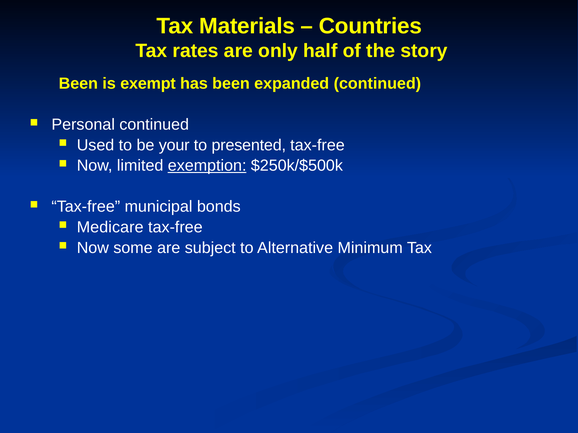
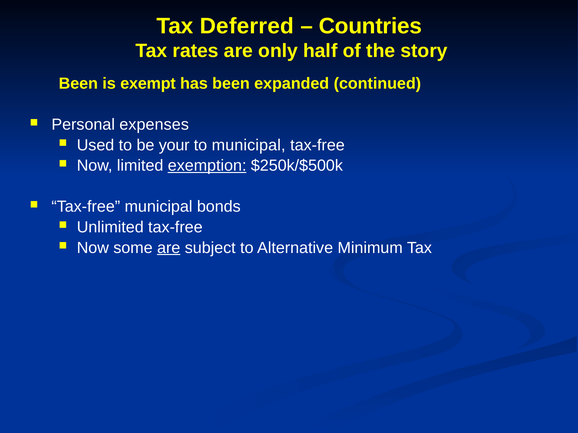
Materials: Materials -> Deferred
Personal continued: continued -> expenses
to presented: presented -> municipal
Medicare: Medicare -> Unlimited
are at (169, 248) underline: none -> present
